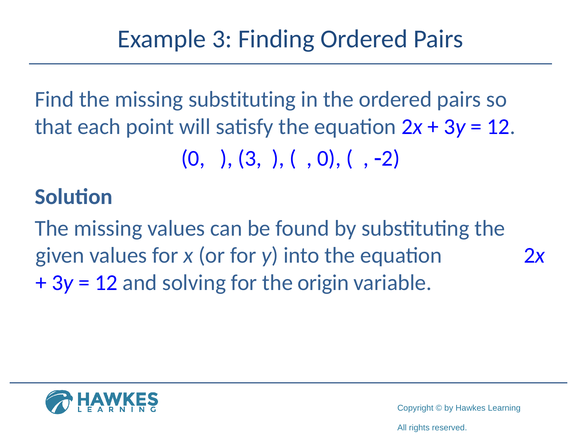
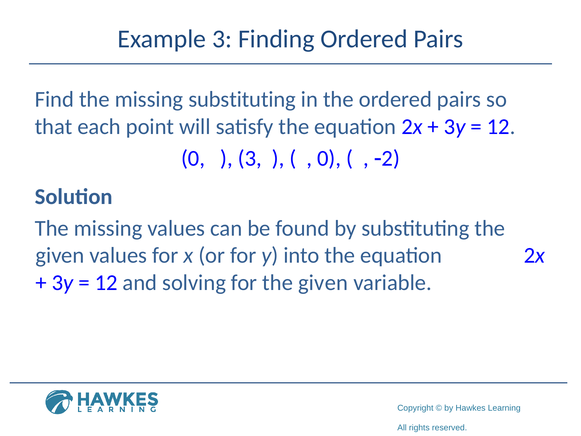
for the origin: origin -> given
